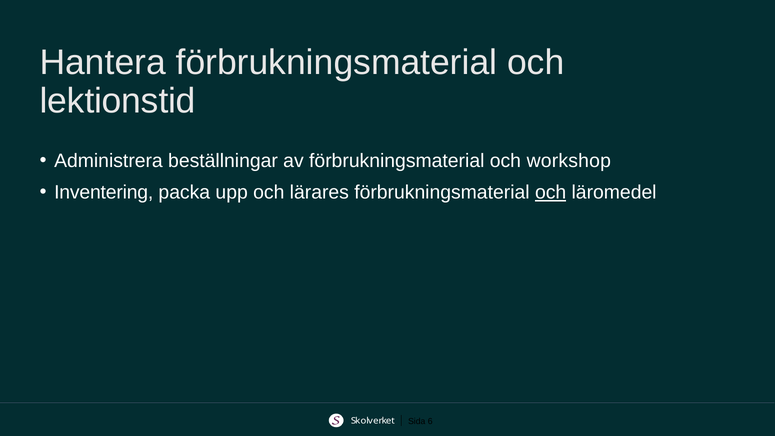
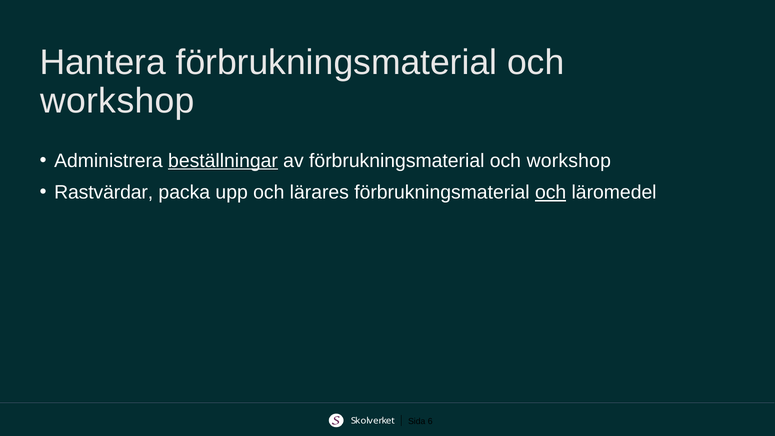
lektionstid at (118, 101): lektionstid -> workshop
beställningar underline: none -> present
Inventering: Inventering -> Rastvärdar
